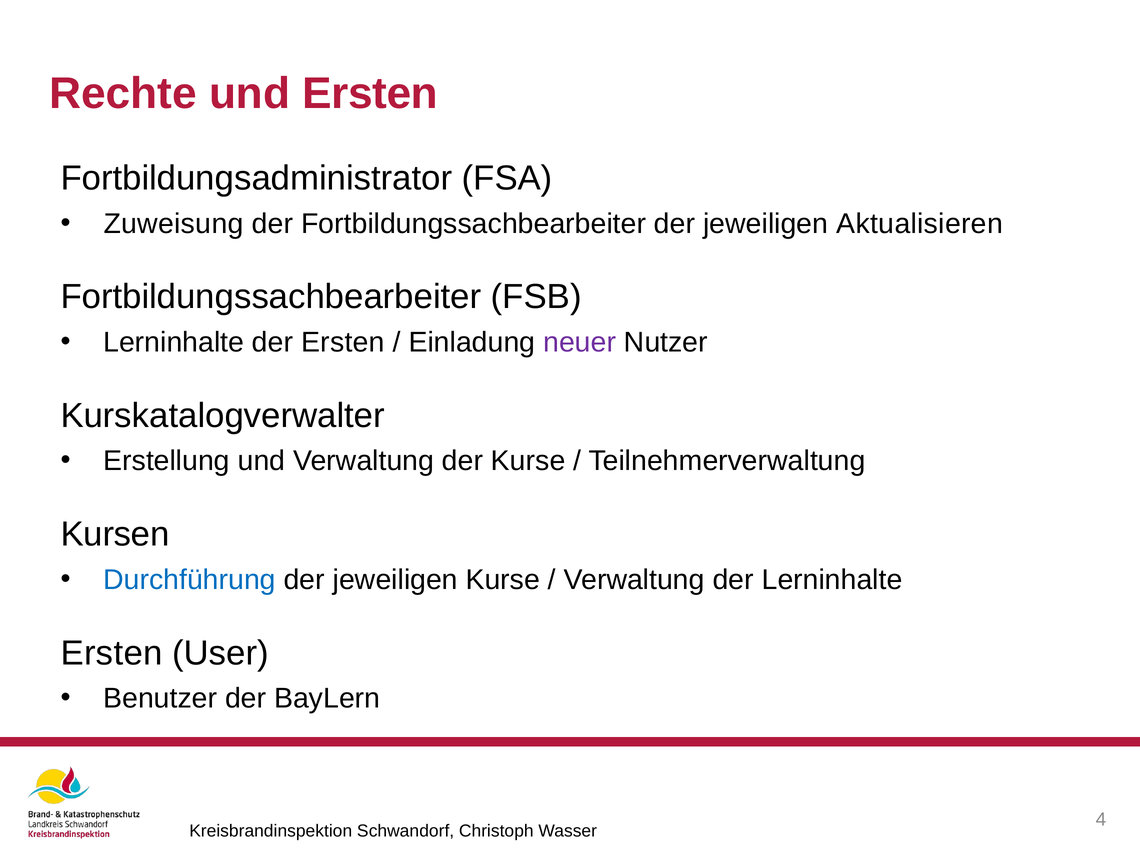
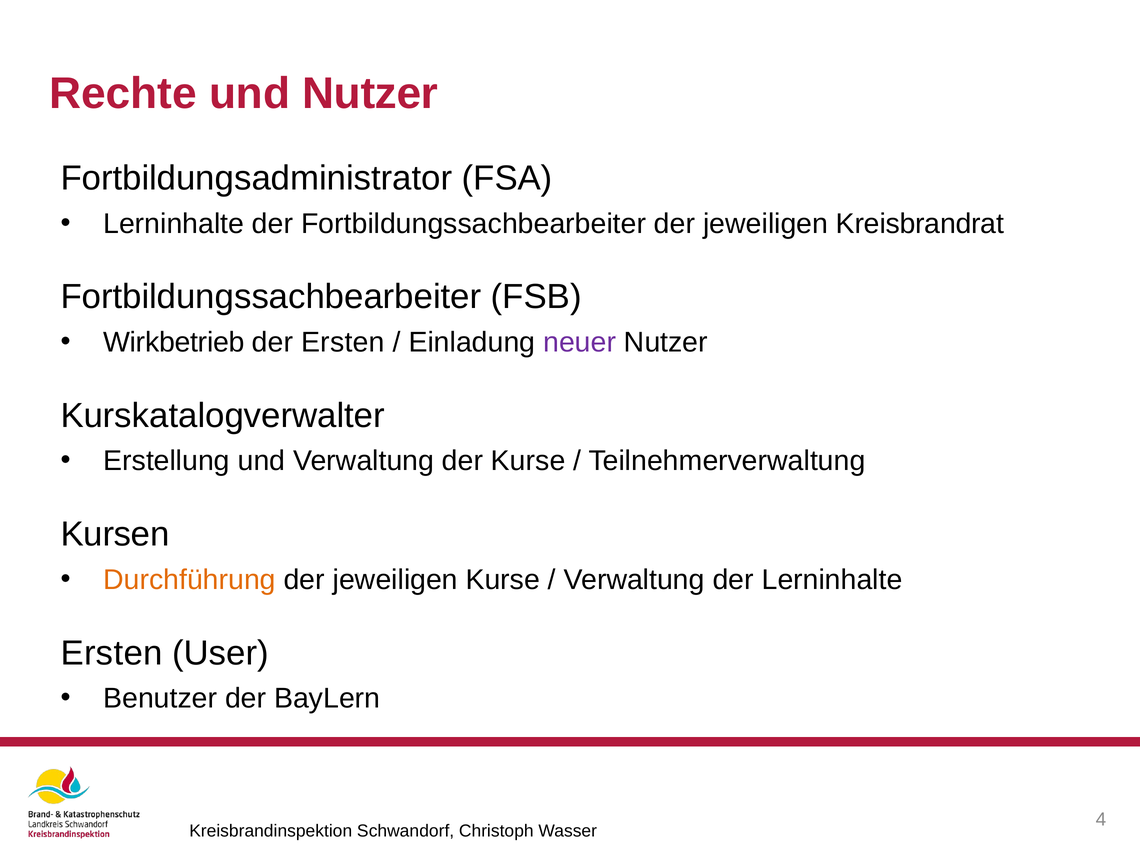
und Ersten: Ersten -> Nutzer
Zuweisung at (174, 224): Zuweisung -> Lerninhalte
Aktualisieren: Aktualisieren -> Kreisbrandrat
Lerninhalte at (174, 342): Lerninhalte -> Wirkbetrieb
Durchführung colour: blue -> orange
